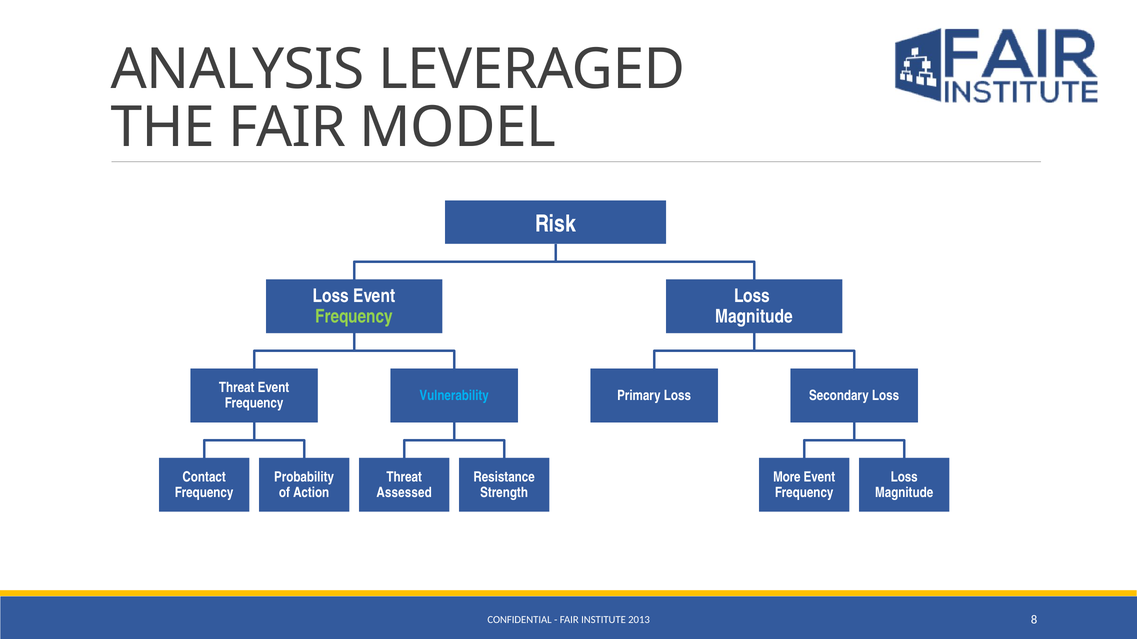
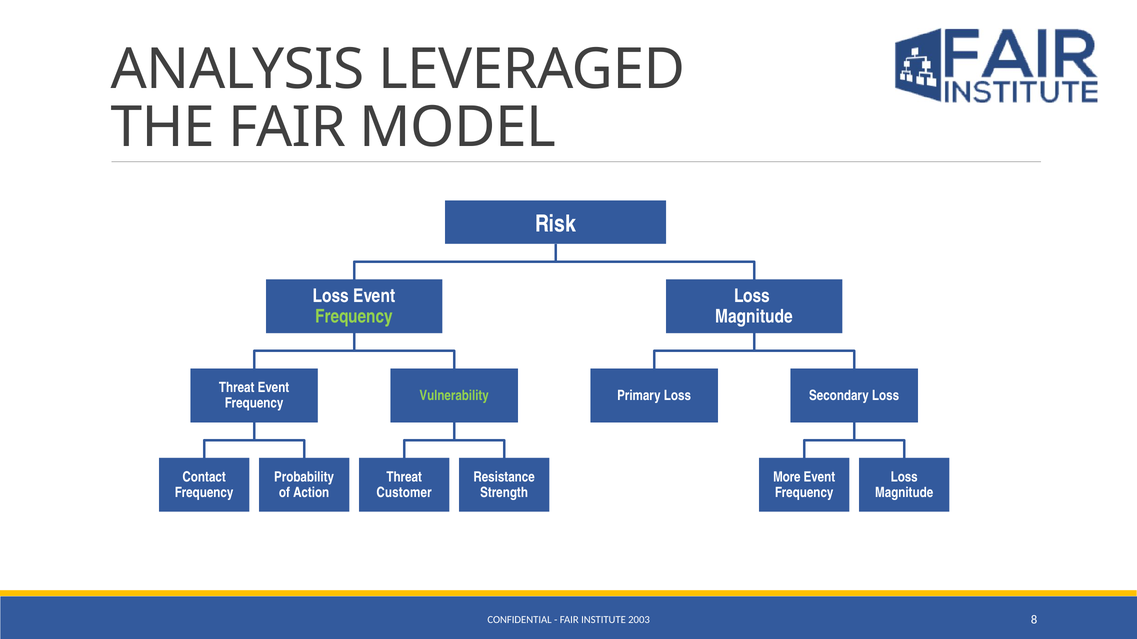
Vulnerability colour: light blue -> light green
Assessed: Assessed -> Customer
2013: 2013 -> 2003
